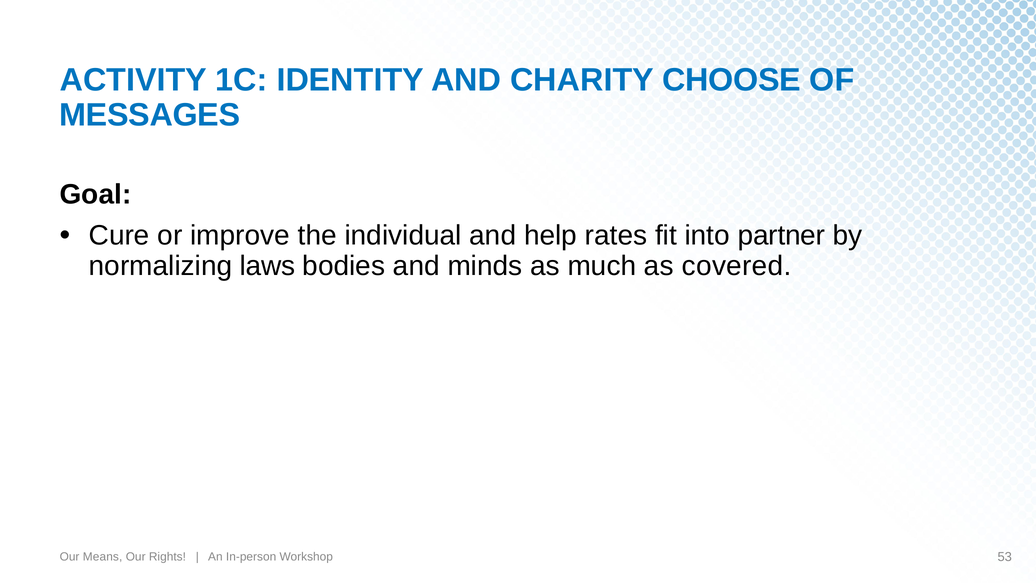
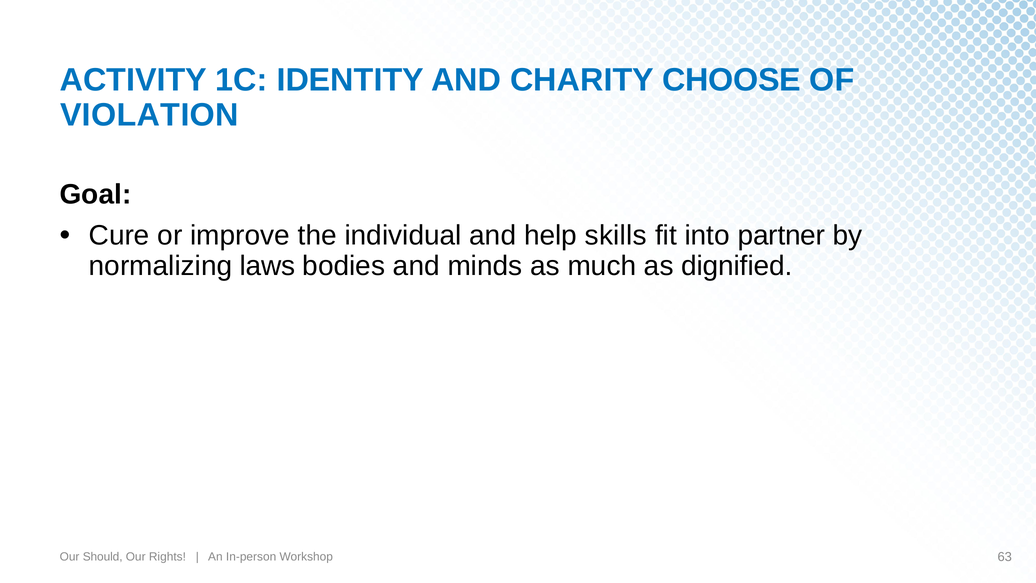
MESSAGES: MESSAGES -> VIOLATION
rates: rates -> skills
covered: covered -> dignified
Means: Means -> Should
53: 53 -> 63
